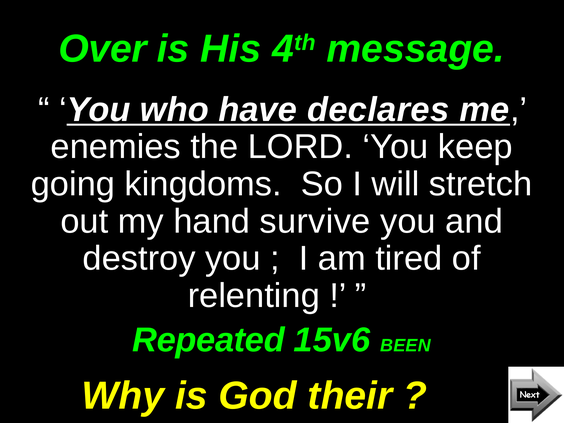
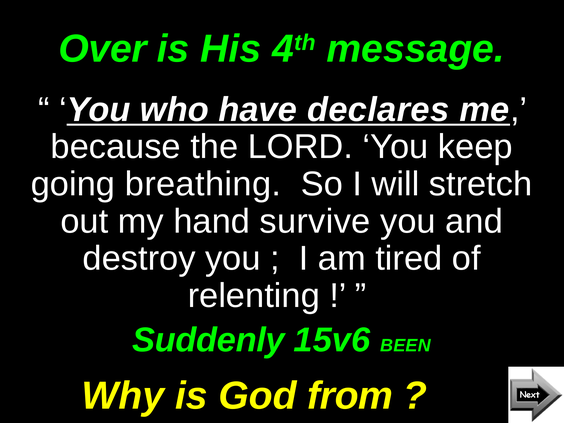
enemies: enemies -> because
kingdoms: kingdoms -> breathing
Repeated: Repeated -> Suddenly
their: their -> from
